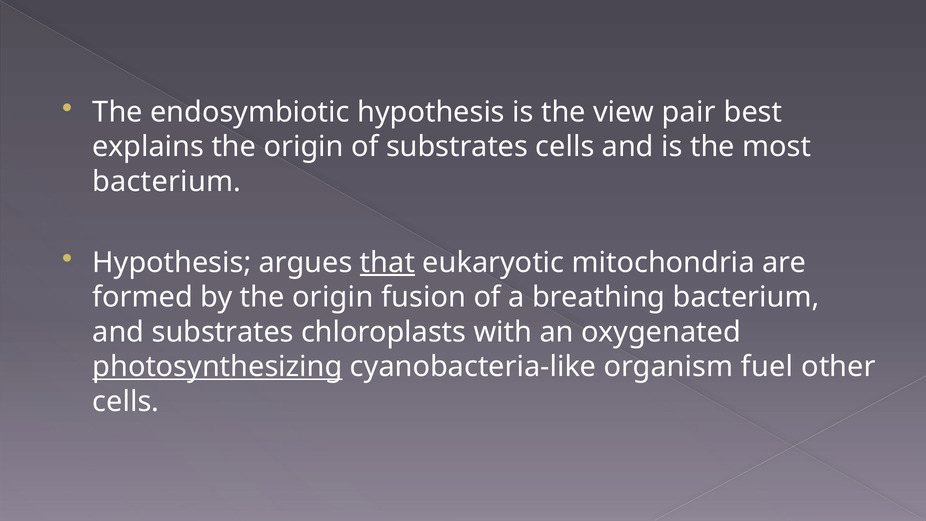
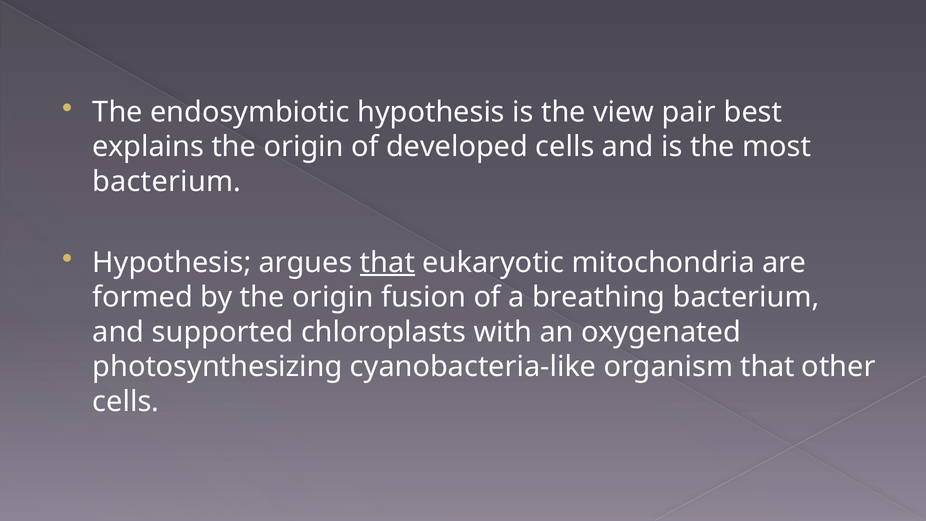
of substrates: substrates -> developed
and substrates: substrates -> supported
photosynthesizing underline: present -> none
organism fuel: fuel -> that
